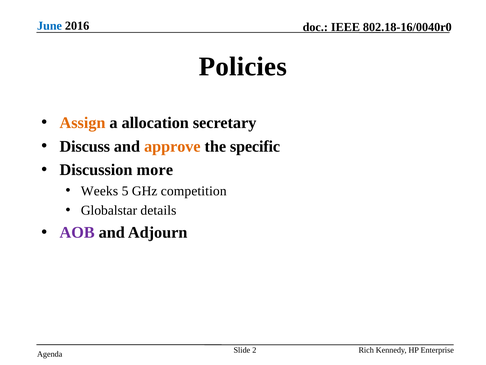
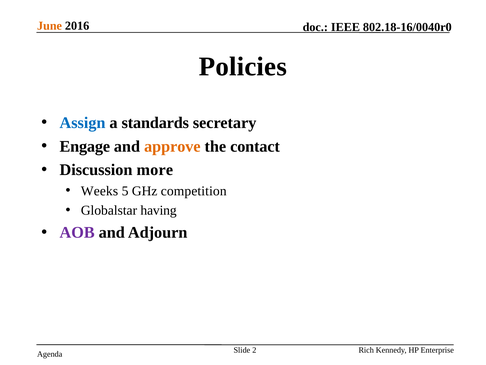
June colour: blue -> orange
Assign colour: orange -> blue
allocation: allocation -> standards
Discuss: Discuss -> Engage
specific: specific -> contact
details: details -> having
